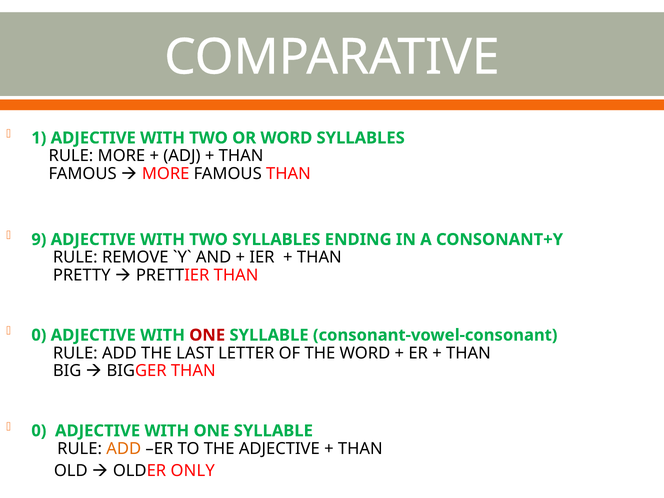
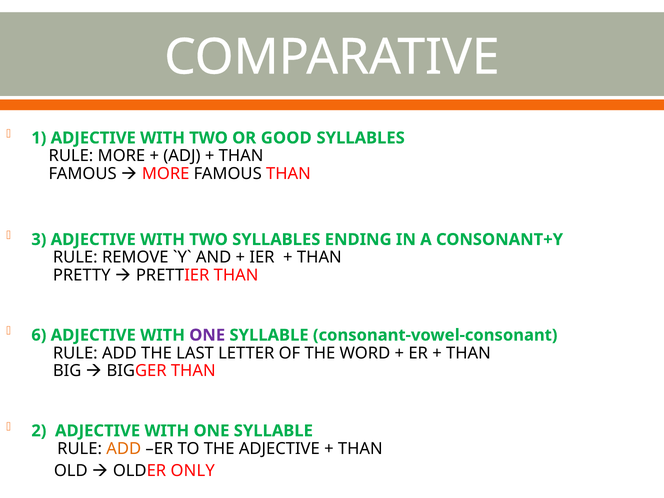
OR WORD: WORD -> GOOD
9: 9 -> 3
0 at (39, 335): 0 -> 6
ONE at (207, 335) colour: red -> purple
0 at (39, 431): 0 -> 2
